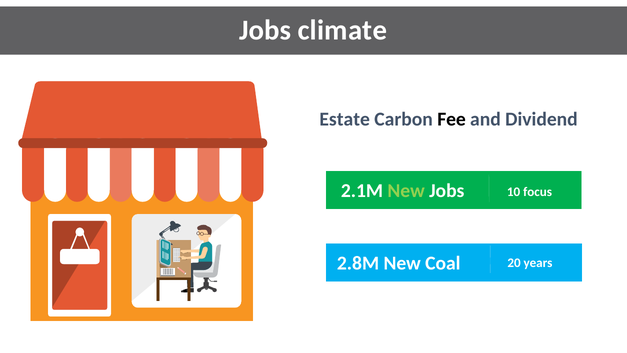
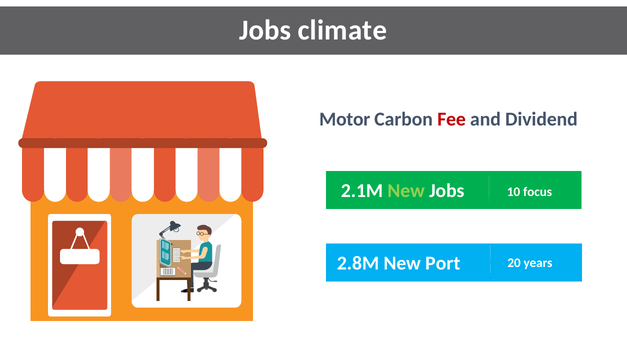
Estate: Estate -> Motor
Fee colour: black -> red
Coal: Coal -> Port
